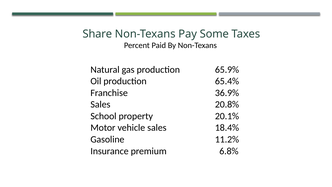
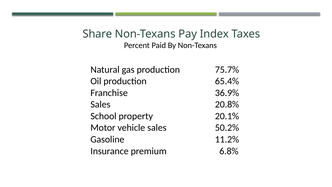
Some: Some -> Index
65.9%: 65.9% -> 75.7%
18.4%: 18.4% -> 50.2%
